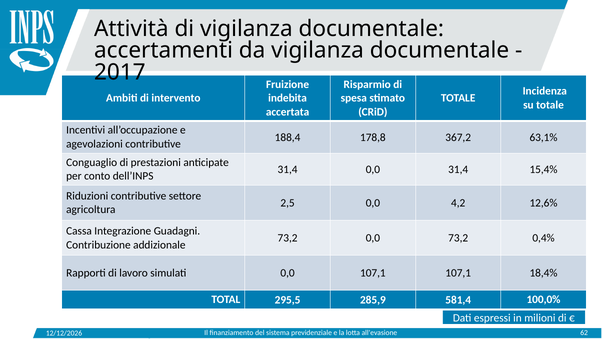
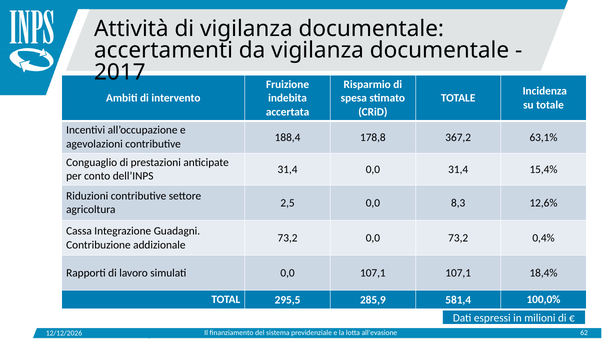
4,2: 4,2 -> 8,3
